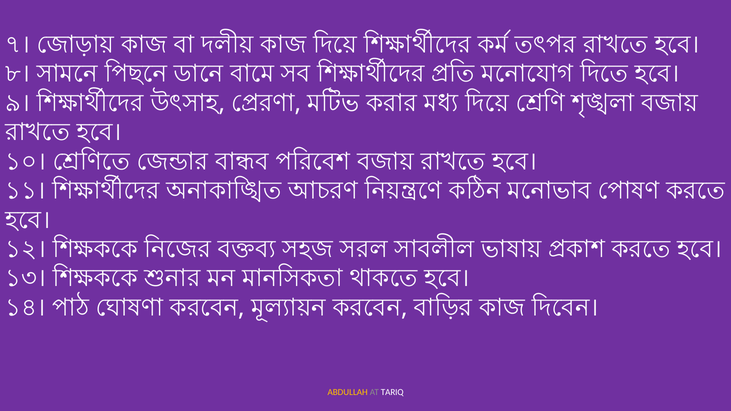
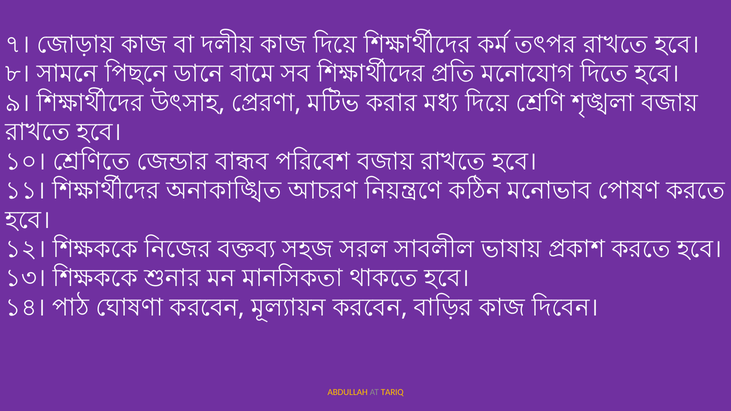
TARIQ colour: white -> yellow
